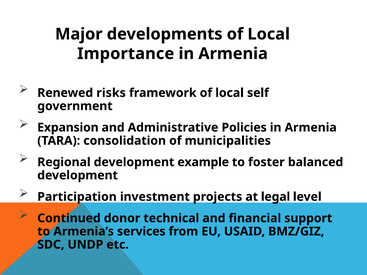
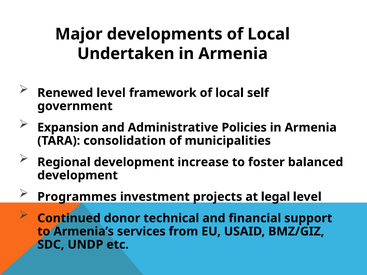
Importance: Importance -> Undertaken
Renewed risks: risks -> level
example: example -> increase
Participation: Participation -> Programmes
